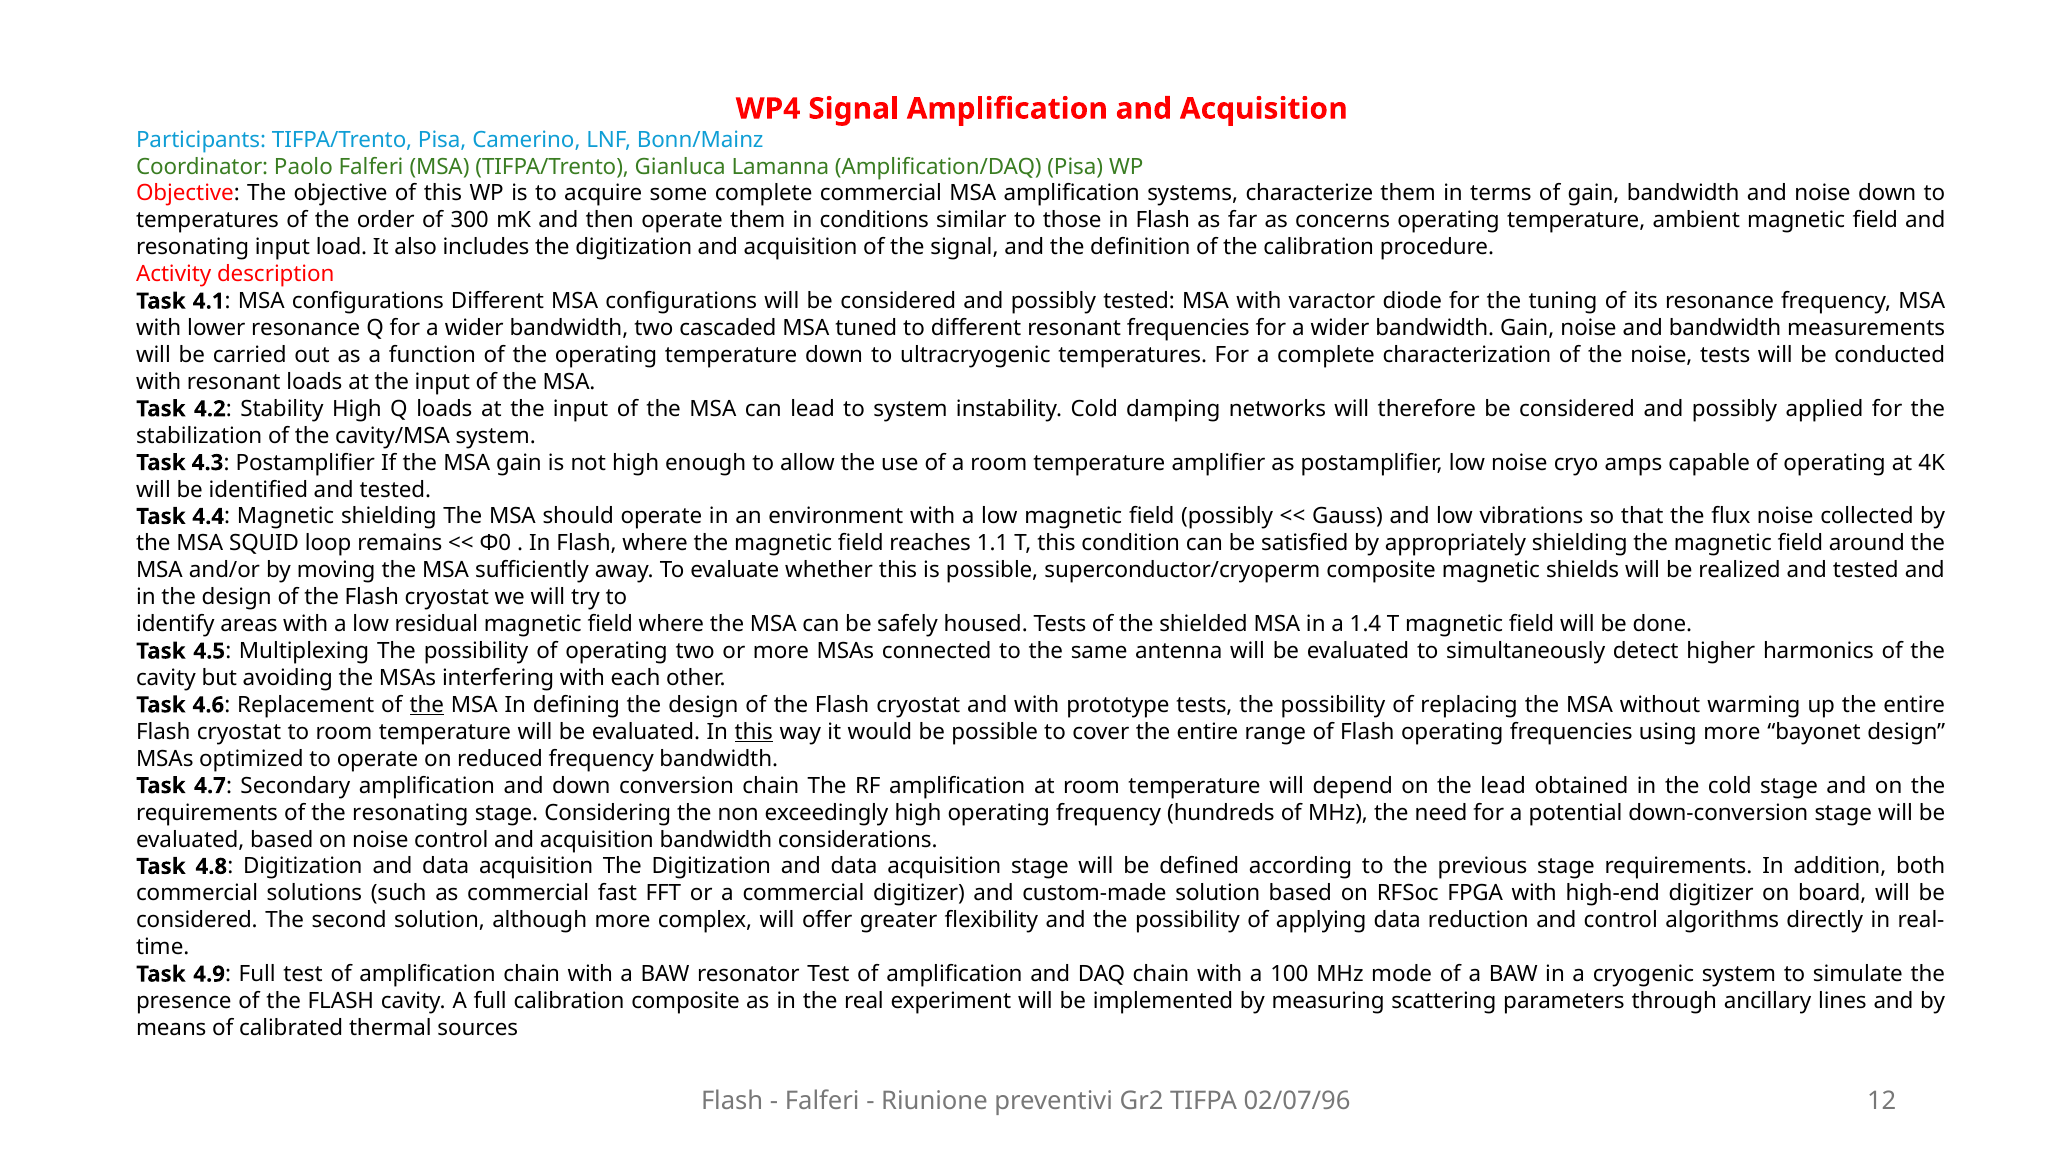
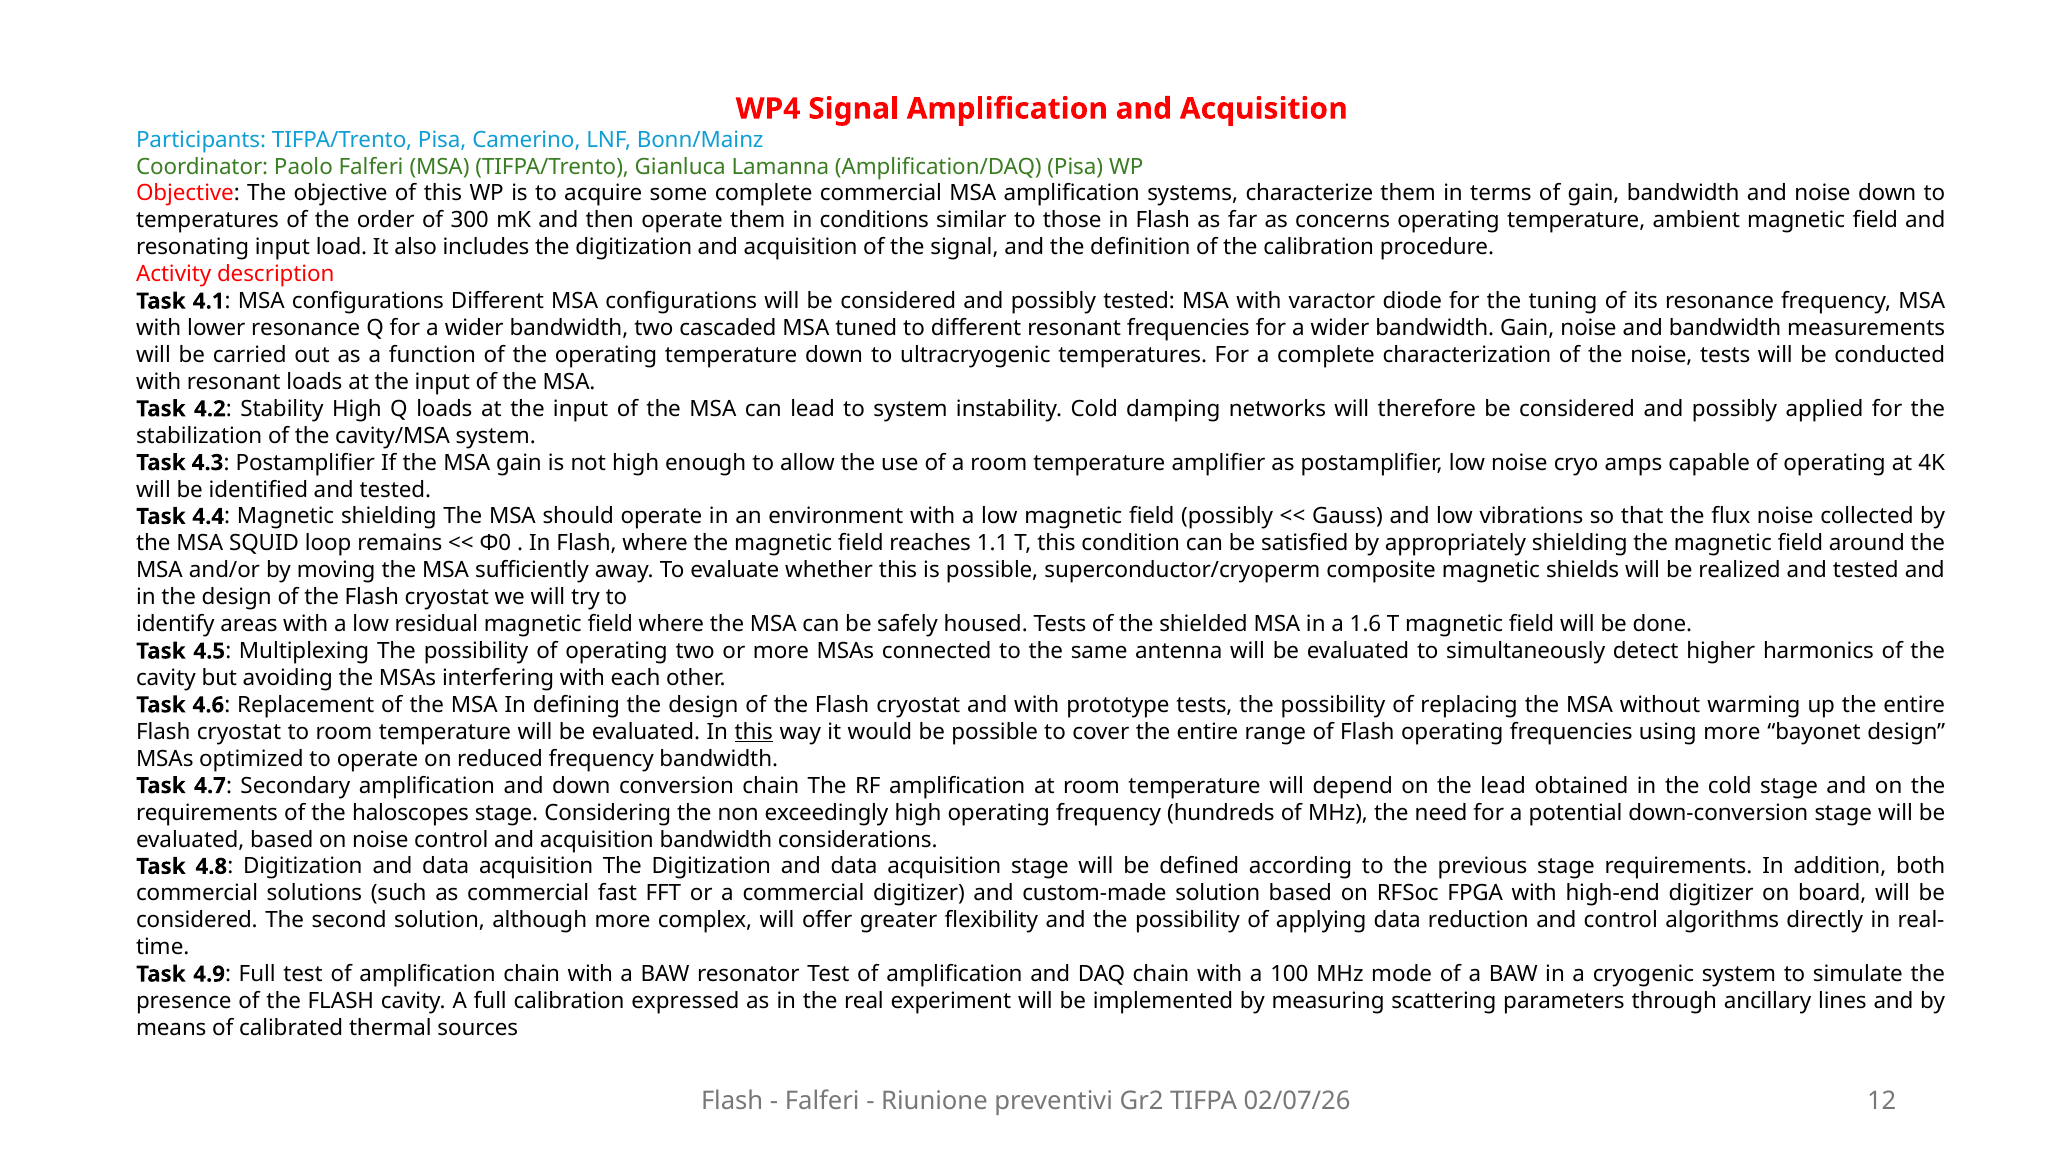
1.4: 1.4 -> 1.6
the at (427, 705) underline: present -> none
the resonating: resonating -> haloscopes
calibration composite: composite -> expressed
02/07/96: 02/07/96 -> 02/07/26
